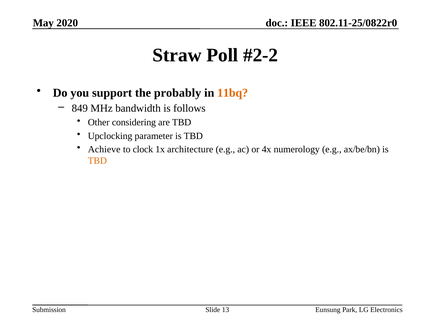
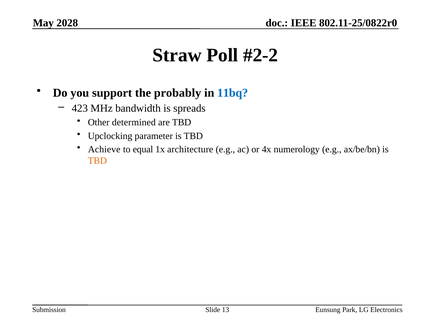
2020: 2020 -> 2028
11bq colour: orange -> blue
849: 849 -> 423
follows: follows -> spreads
considering: considering -> determined
clock: clock -> equal
